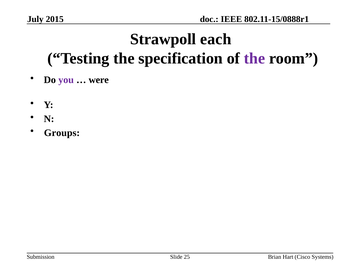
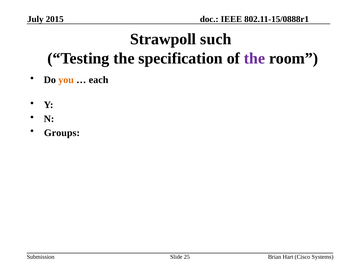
each: each -> such
you colour: purple -> orange
were: were -> each
